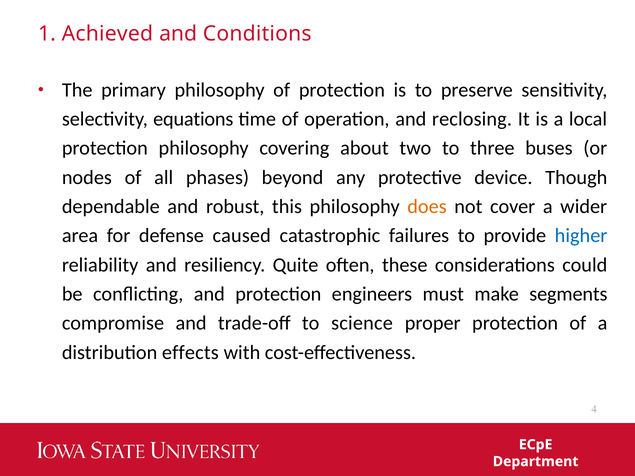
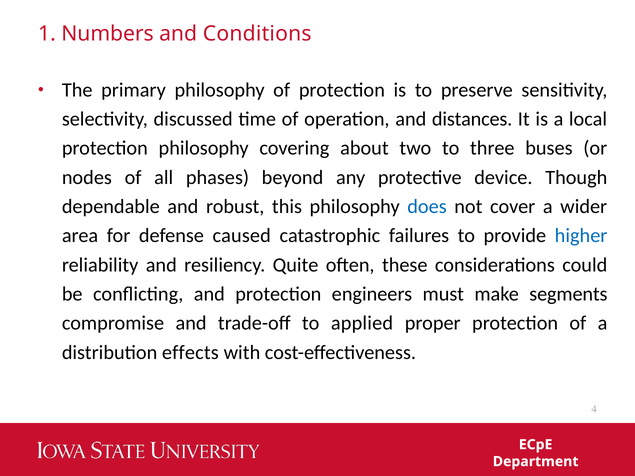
Achieved: Achieved -> Numbers
equations: equations -> discussed
reclosing: reclosing -> distances
does colour: orange -> blue
science: science -> applied
